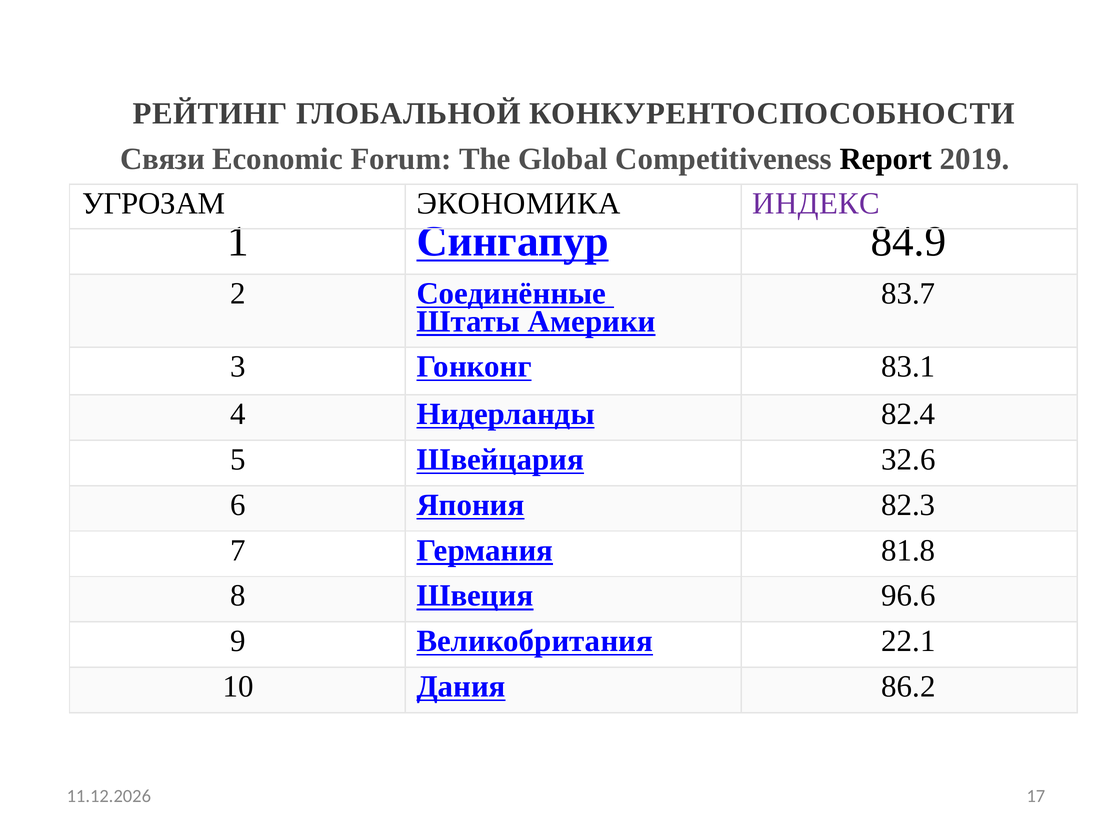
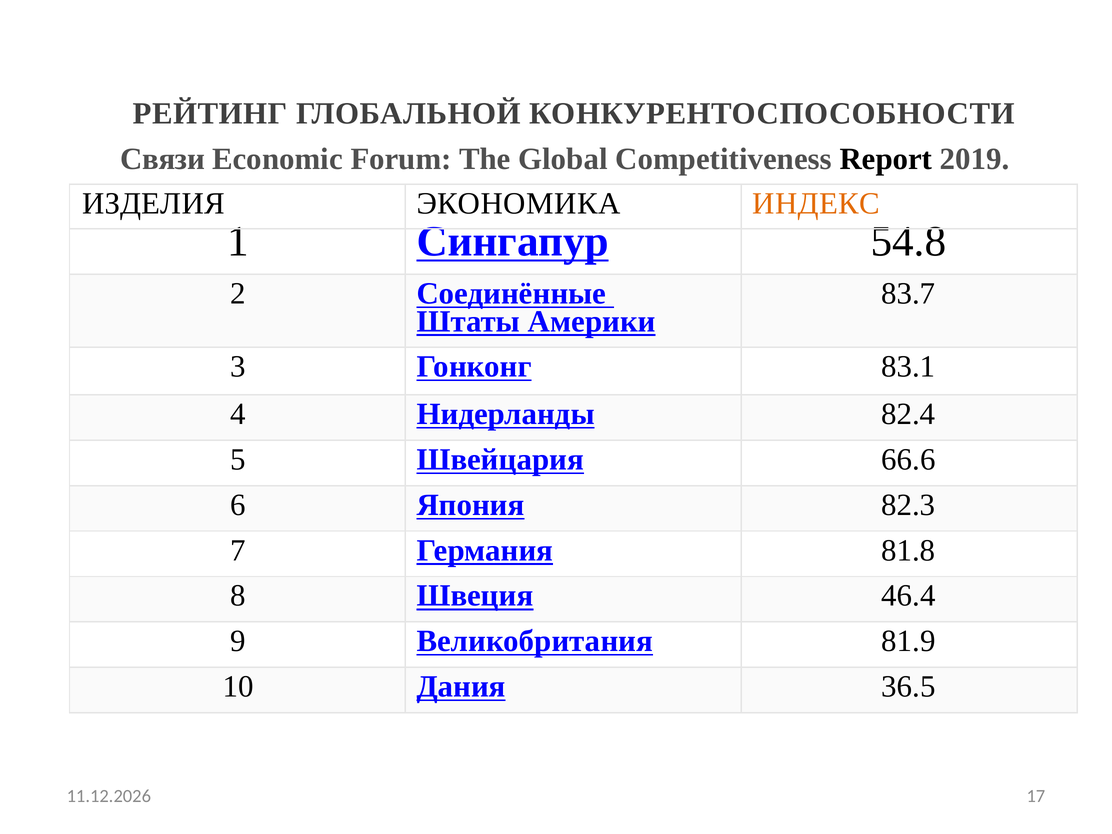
УГРОЗАМ: УГРОЗАМ -> ИЗДЕЛИЯ
ИНДЕКС colour: purple -> orange
84.9: 84.9 -> 54.8
32.6: 32.6 -> 66.6
96.6: 96.6 -> 46.4
22.1: 22.1 -> 81.9
86.2: 86.2 -> 36.5
